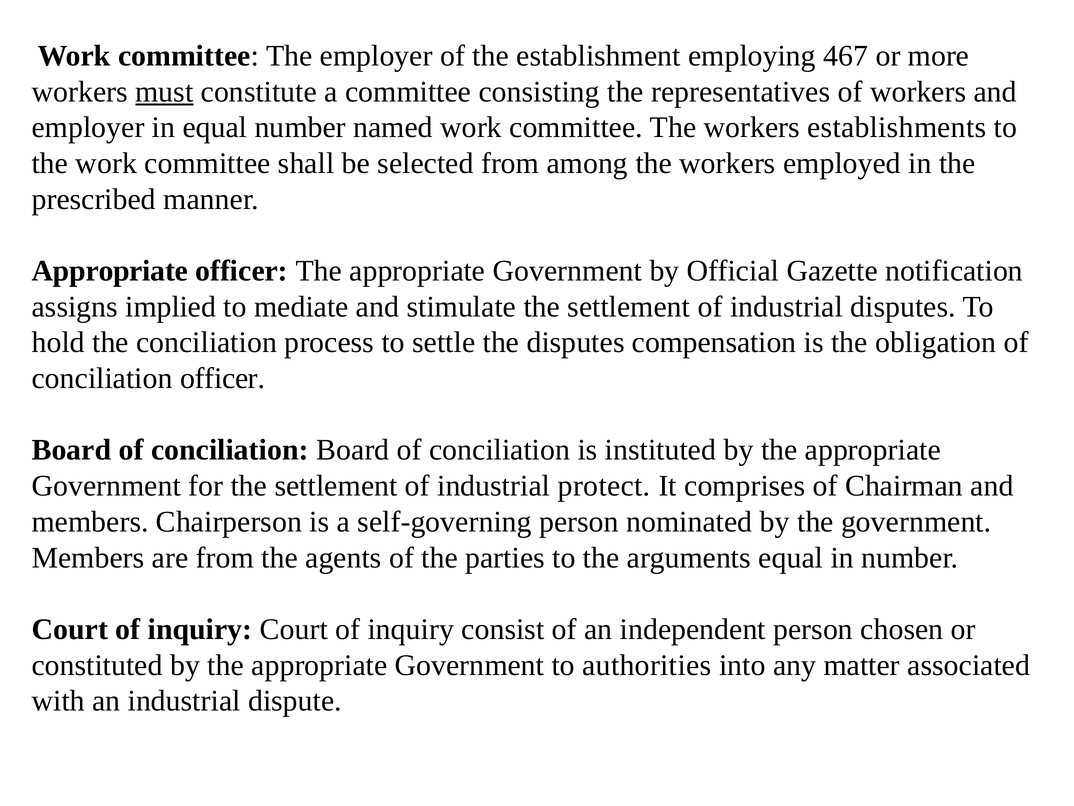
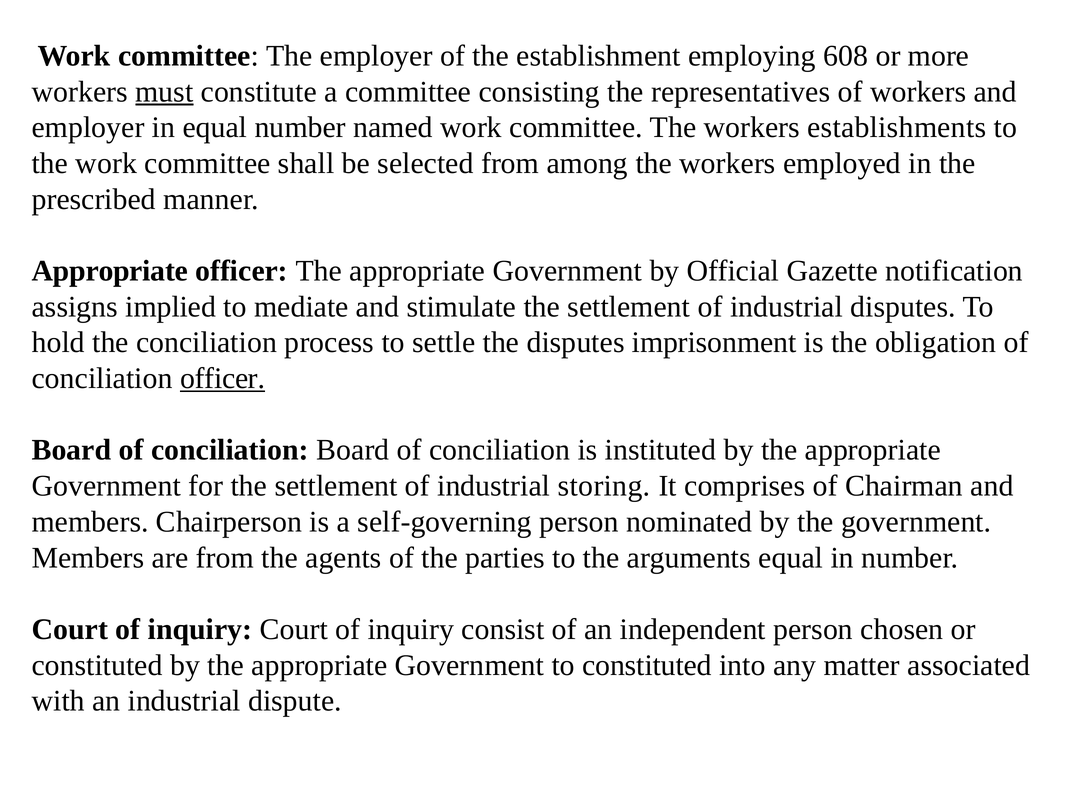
467: 467 -> 608
compensation: compensation -> imprisonment
officer at (223, 378) underline: none -> present
protect: protect -> storing
to authorities: authorities -> constituted
